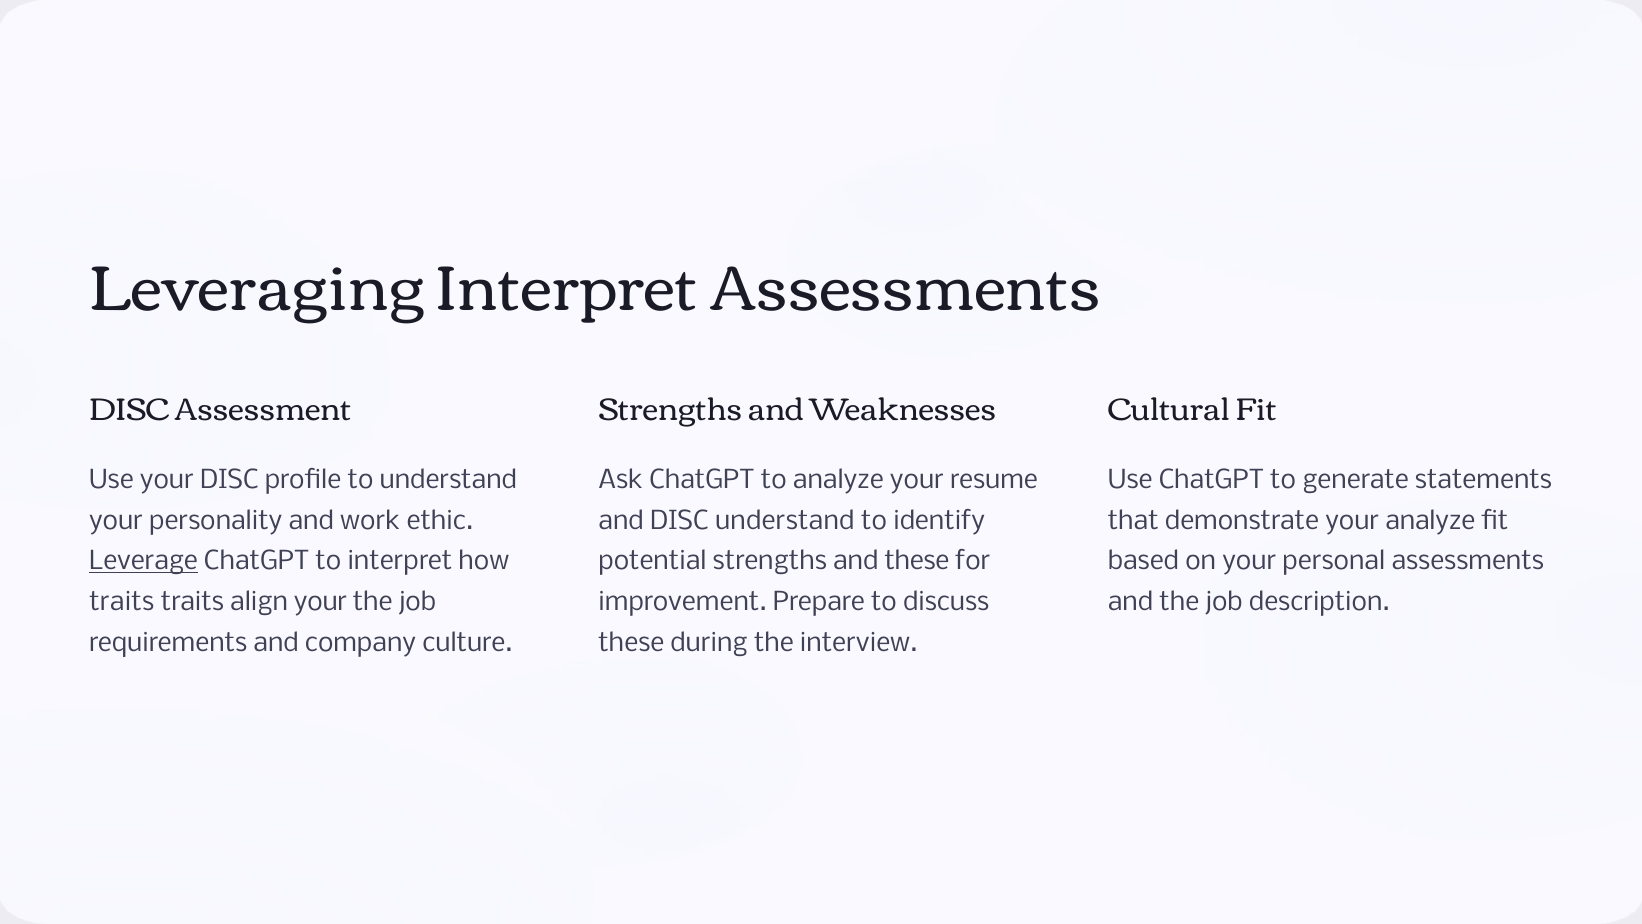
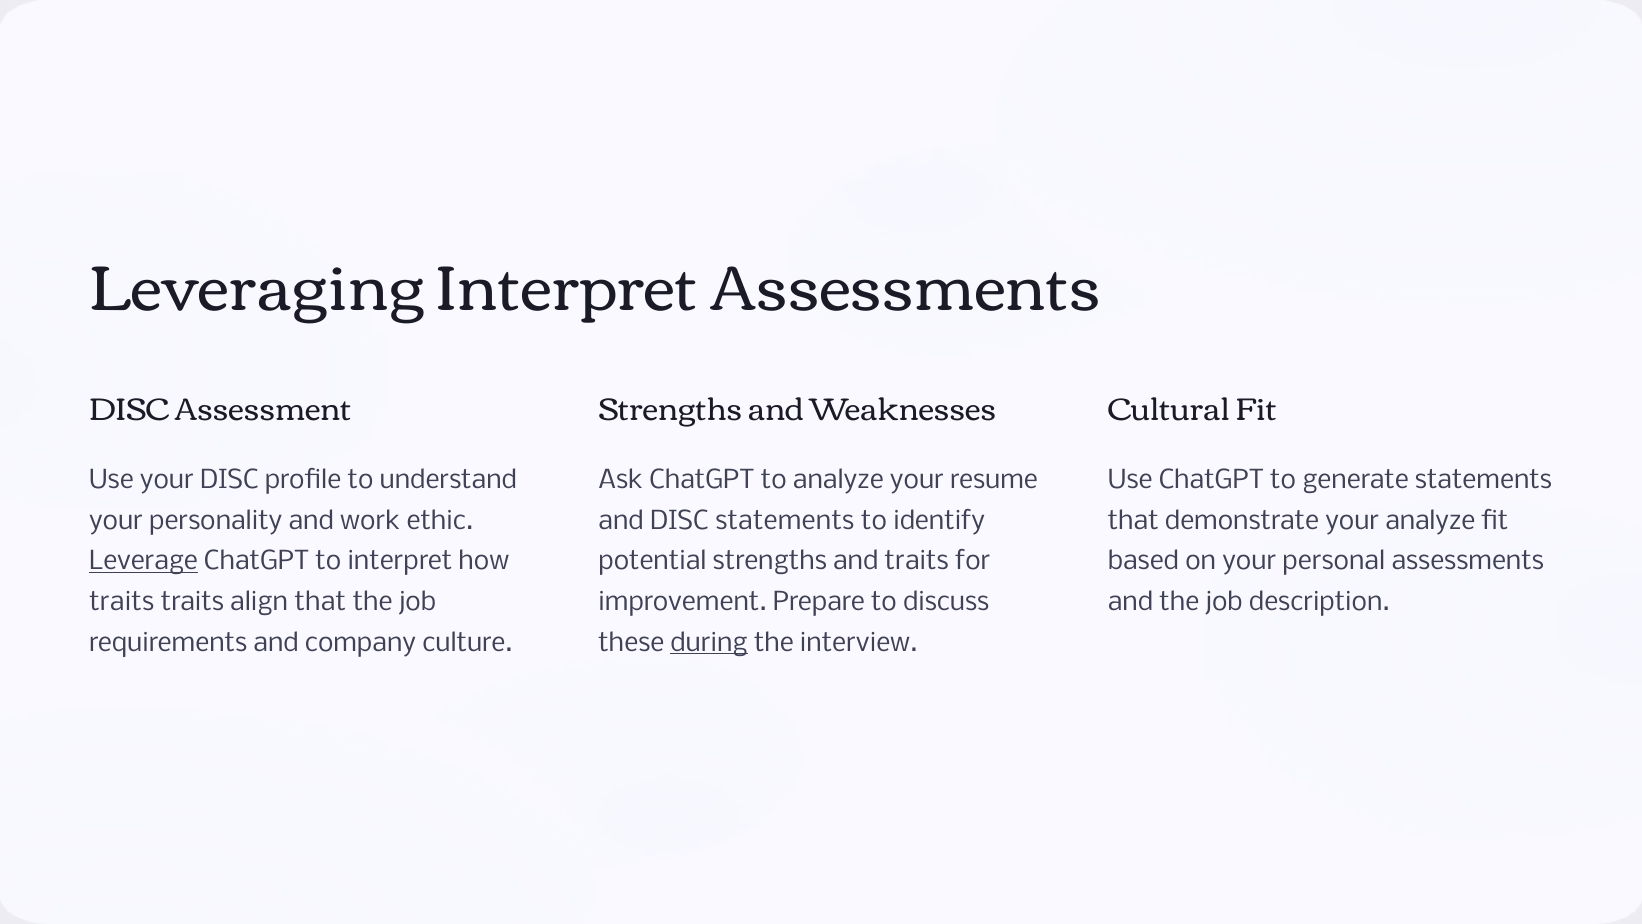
DISC understand: understand -> statements
and these: these -> traits
align your: your -> that
during underline: none -> present
